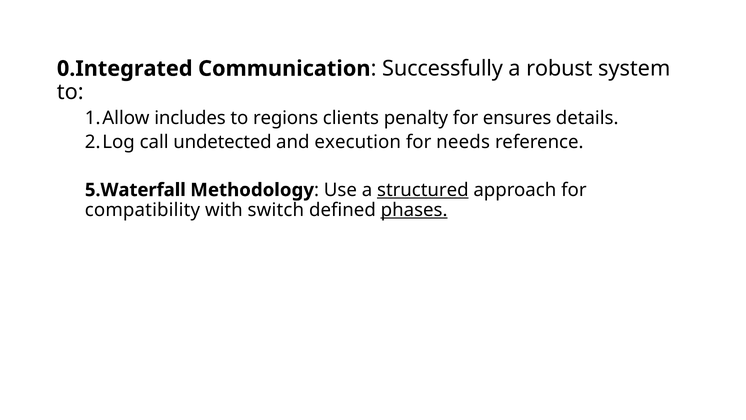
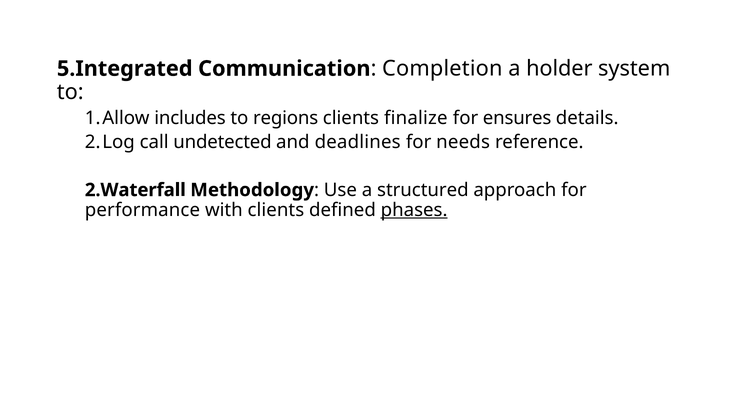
0.Integrated: 0.Integrated -> 5.Integrated
Successfully: Successfully -> Completion
robust: robust -> holder
penalty: penalty -> finalize
execution: execution -> deadlines
5.Waterfall: 5.Waterfall -> 2.Waterfall
structured underline: present -> none
compatibility: compatibility -> performance
with switch: switch -> clients
